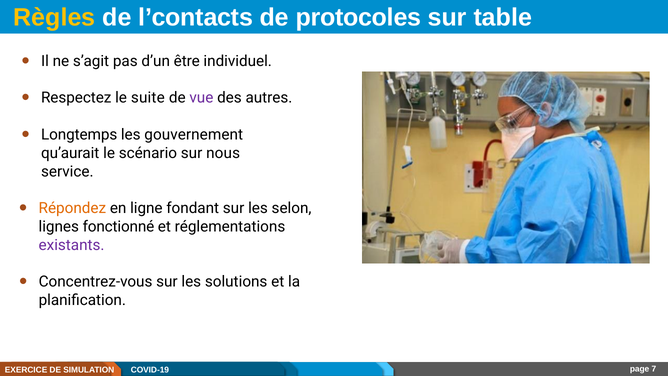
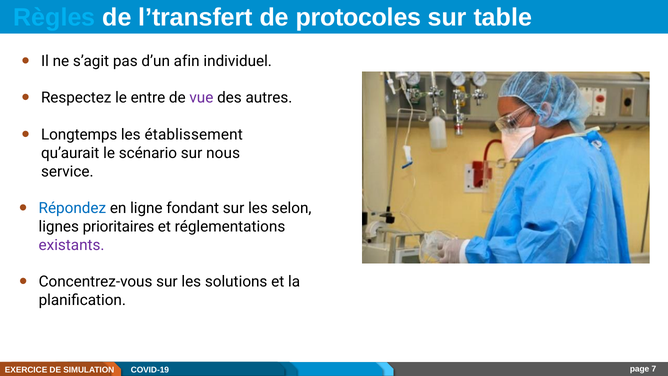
Règles colour: yellow -> light blue
l’contacts: l’contacts -> l’transfert
être: être -> afin
suite: suite -> entre
gouvernement: gouvernement -> établissement
Répondez colour: orange -> blue
fonctionné: fonctionné -> prioritaires
